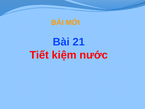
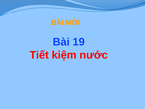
21: 21 -> 19
